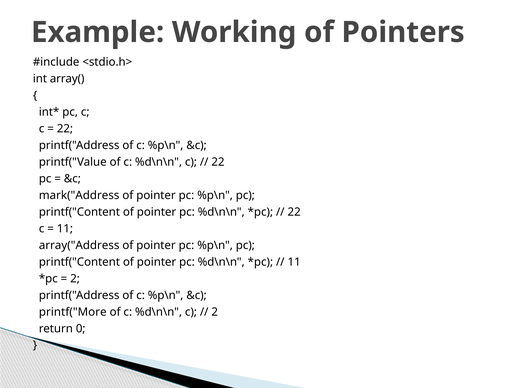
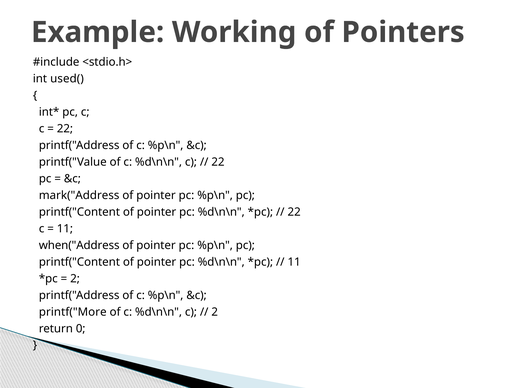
array(: array( -> used(
array("Address: array("Address -> when("Address
